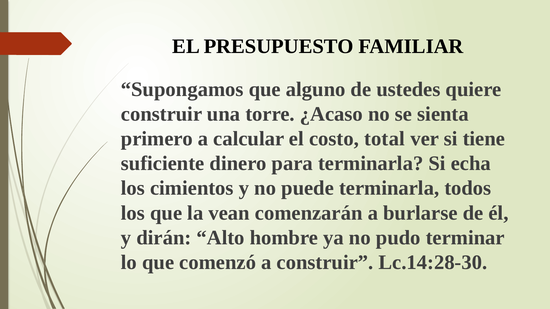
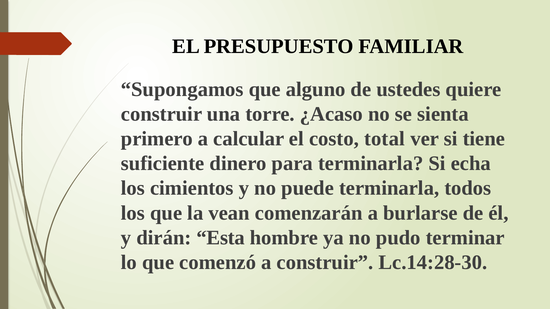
Alto: Alto -> Esta
